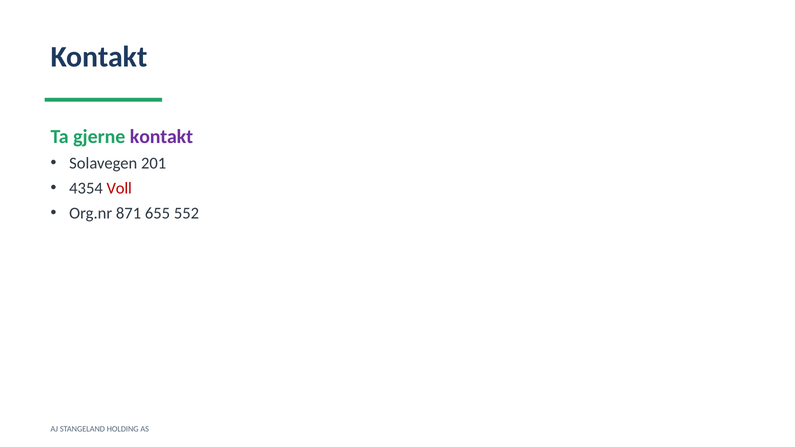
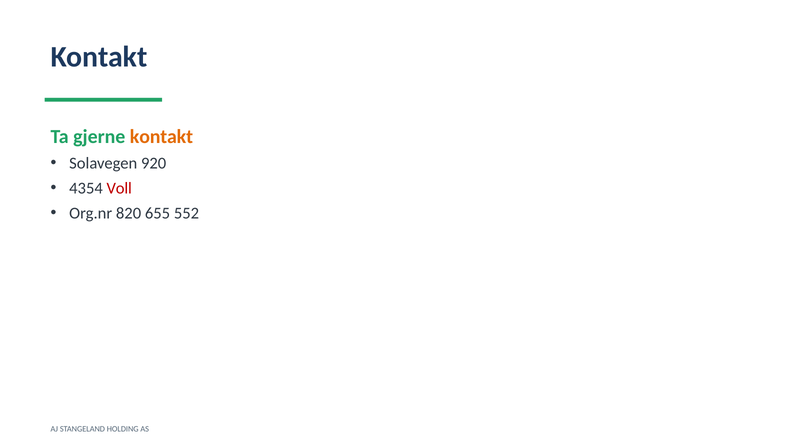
kontakt at (161, 137) colour: purple -> orange
201: 201 -> 920
871: 871 -> 820
